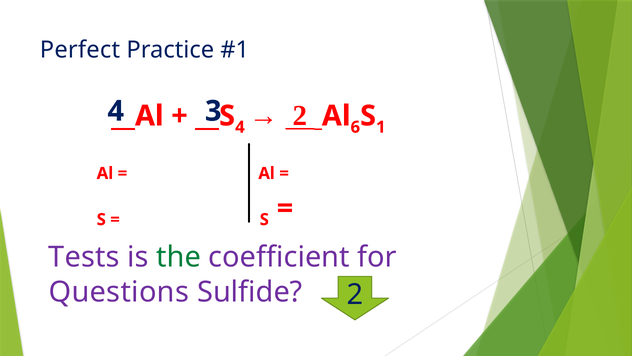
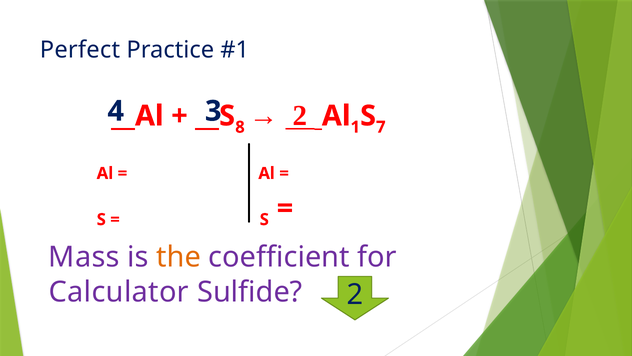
6: 6 -> 1
1: 1 -> 7
4 at (240, 127): 4 -> 8
Tests: Tests -> Mass
the colour: green -> orange
Questions: Questions -> Calculator
